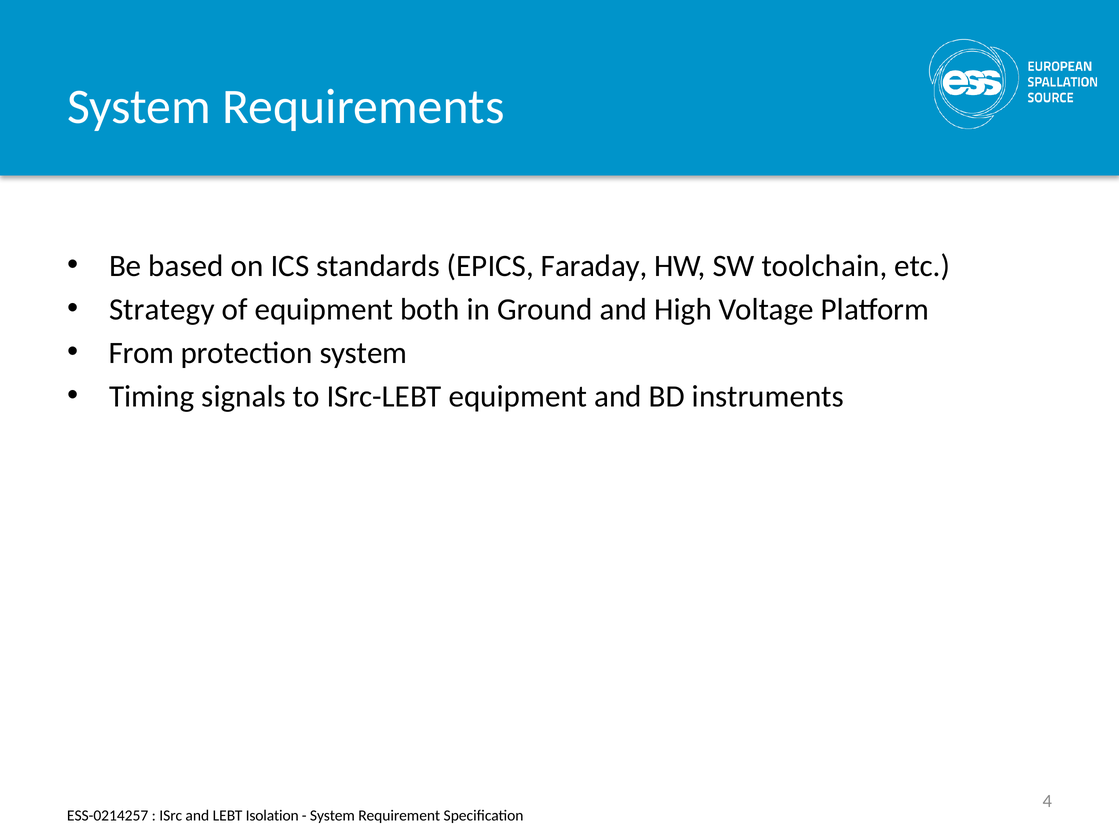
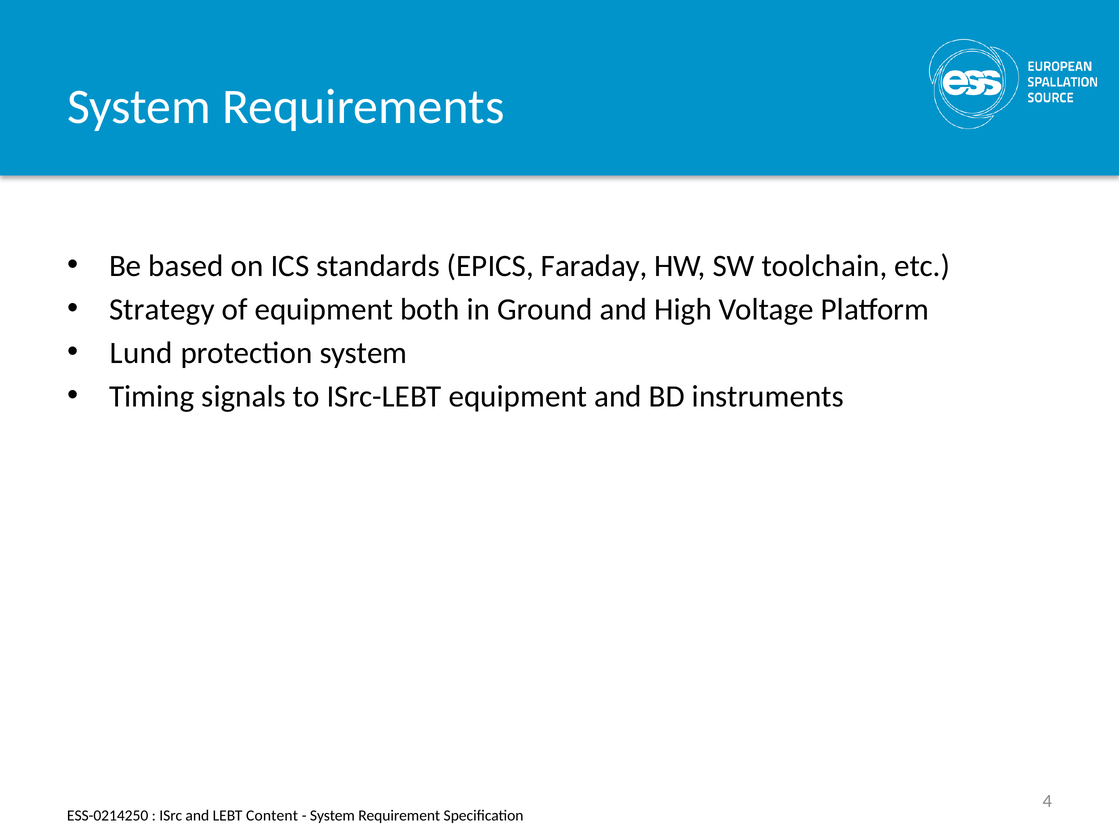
From: From -> Lund
ESS-0214257: ESS-0214257 -> ESS-0214250
Isolation: Isolation -> Content
